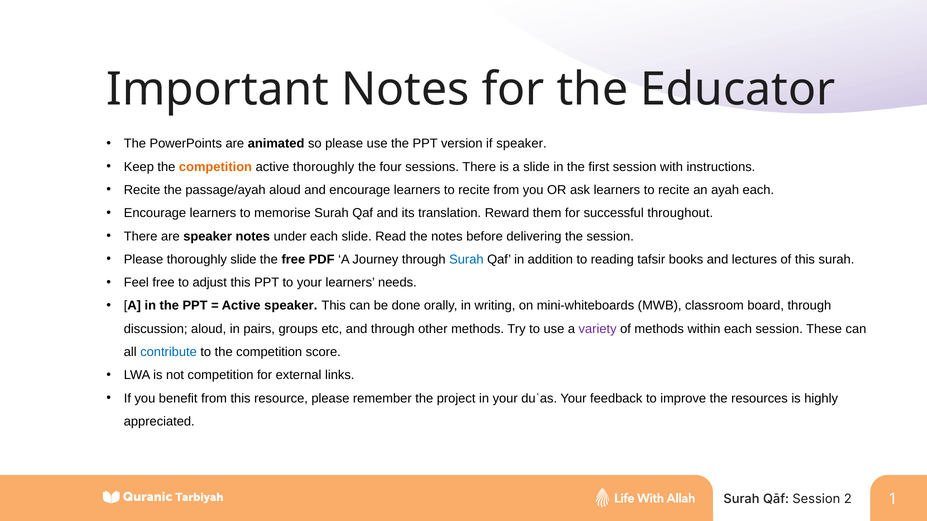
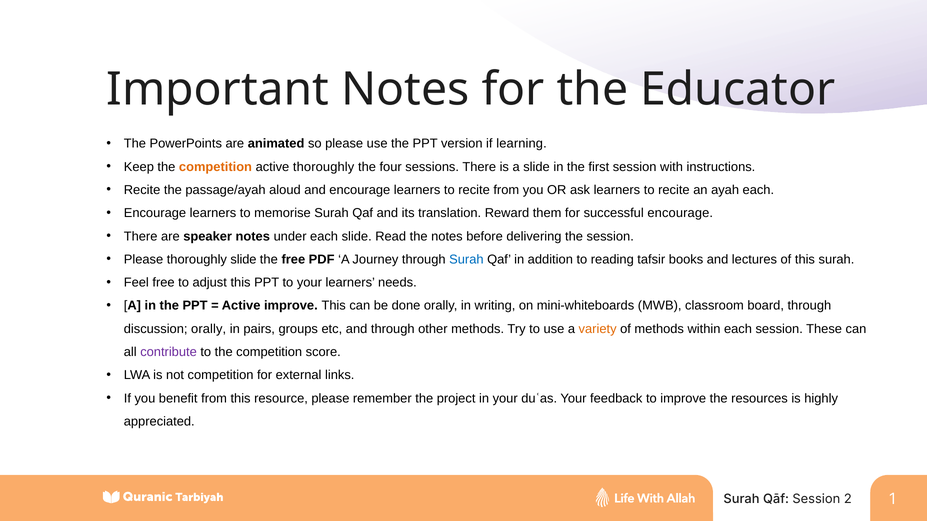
if speaker: speaker -> learning
successful throughout: throughout -> encourage
Active speaker: speaker -> improve
discussion aloud: aloud -> orally
variety colour: purple -> orange
contribute colour: blue -> purple
